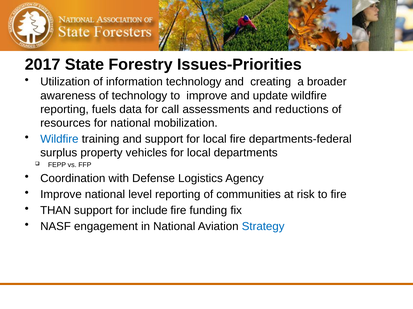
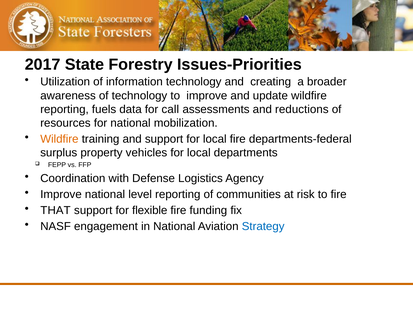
Wildfire at (59, 139) colour: blue -> orange
THAN: THAN -> THAT
include: include -> flexible
